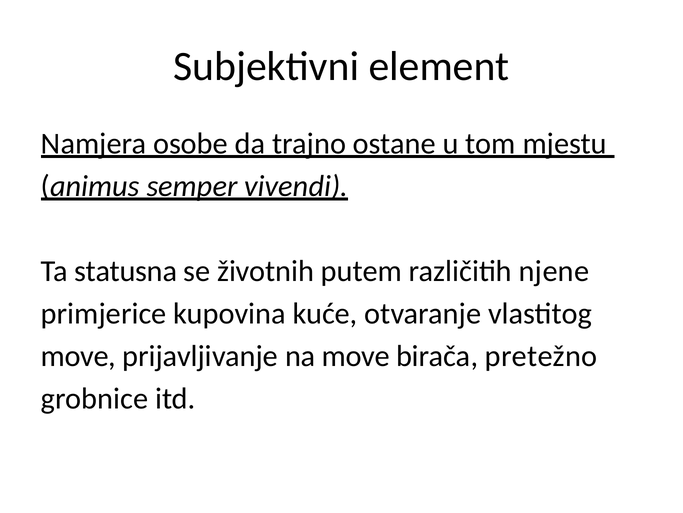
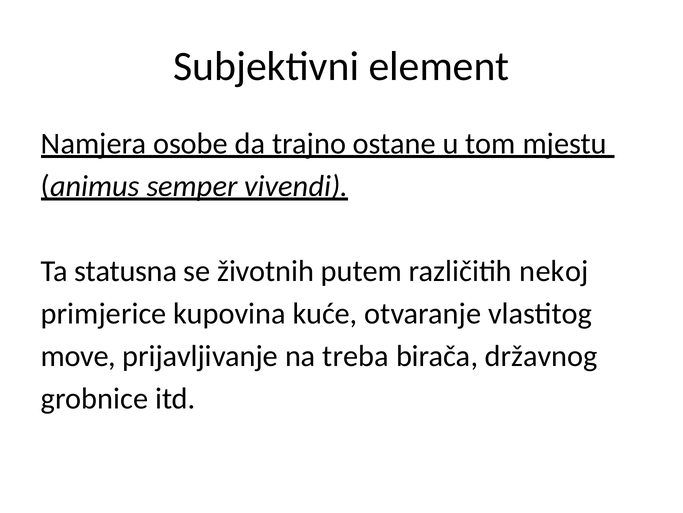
njene: njene -> nekoj
na move: move -> treba
pretežno: pretežno -> državnog
